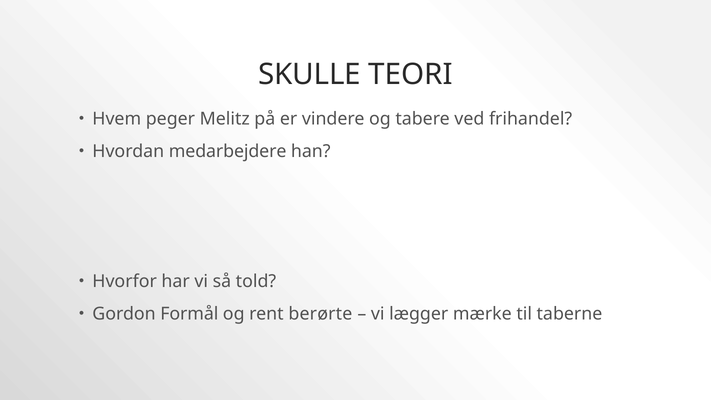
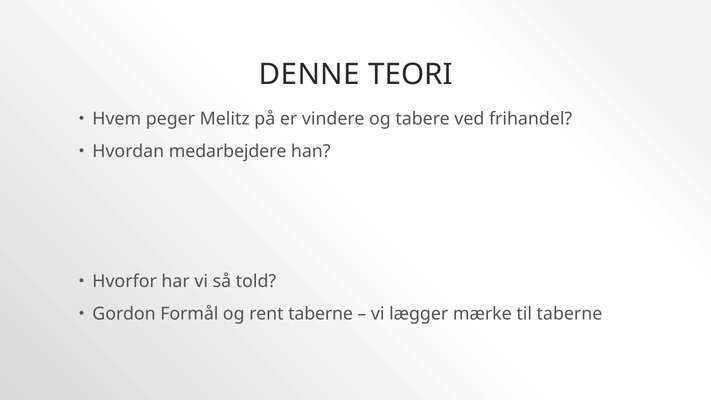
SKULLE: SKULLE -> DENNE
rent berørte: berørte -> taberne
